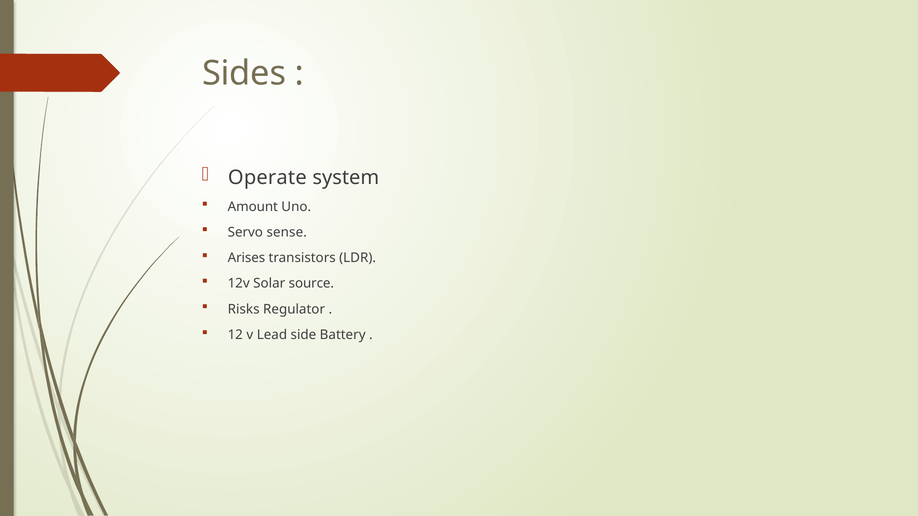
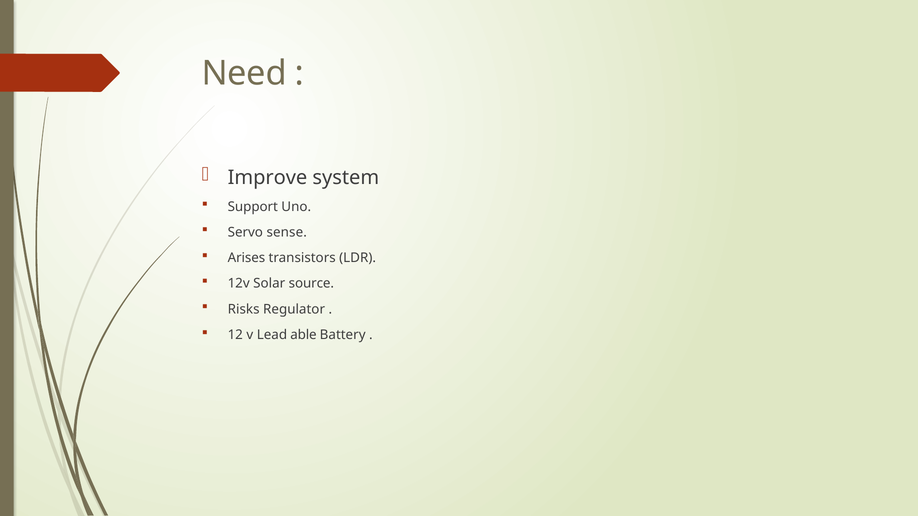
Sides: Sides -> Need
Operate: Operate -> Improve
Amount: Amount -> Support
side: side -> able
